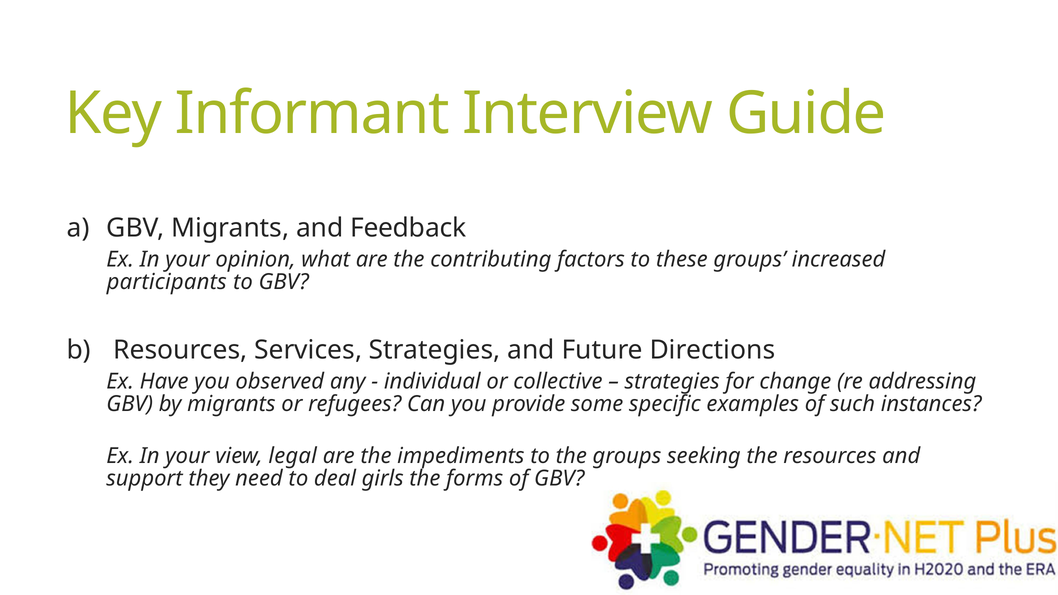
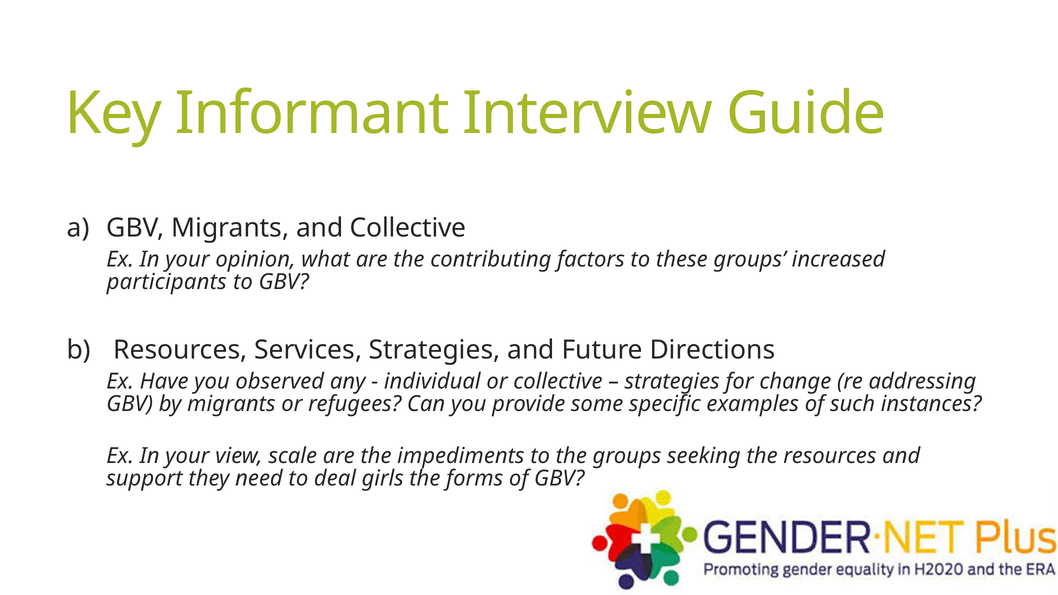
and Feedback: Feedback -> Collective
legal: legal -> scale
